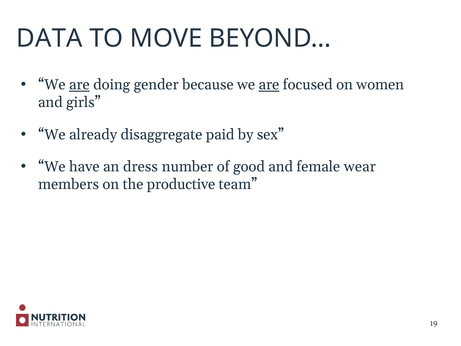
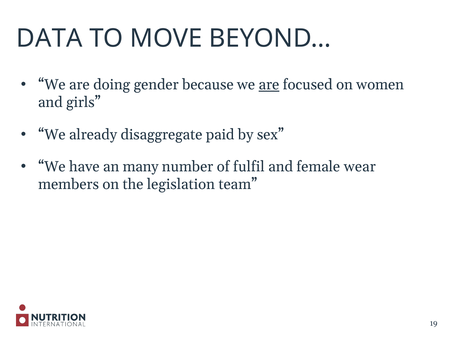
are at (79, 85) underline: present -> none
dress: dress -> many
good: good -> fulfil
productive: productive -> legislation
